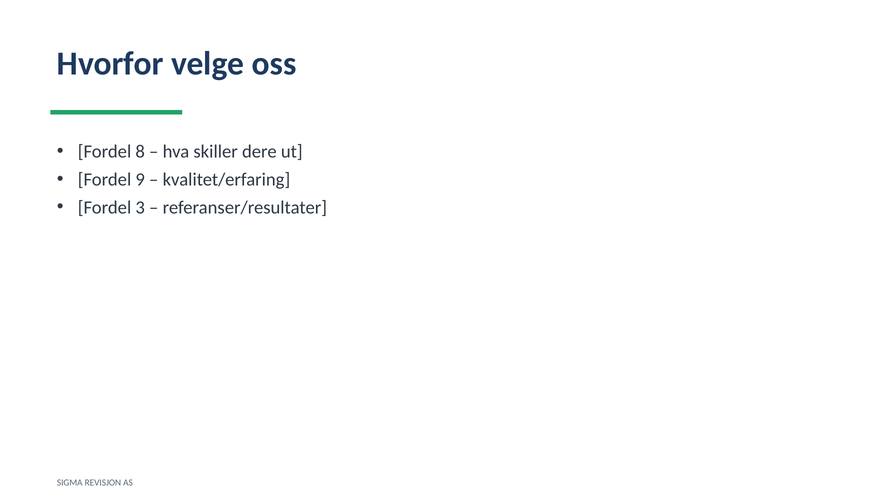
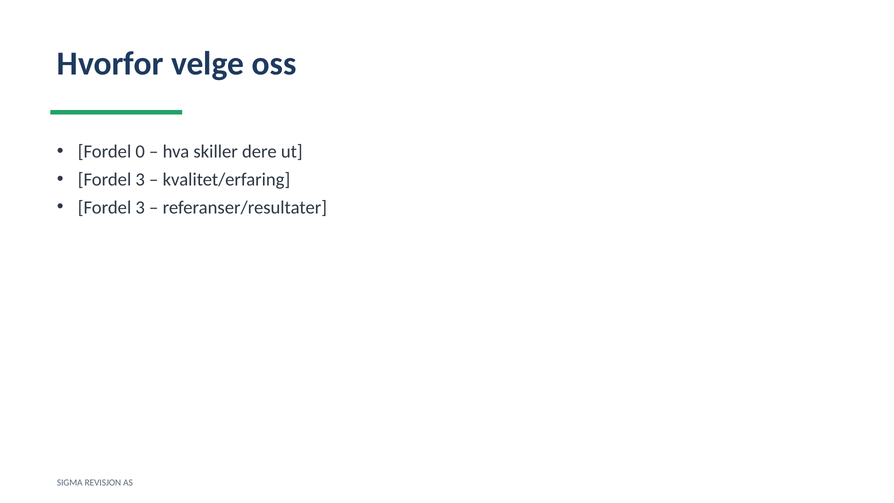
8: 8 -> 0
9 at (140, 179): 9 -> 3
